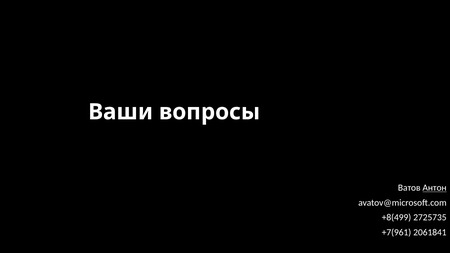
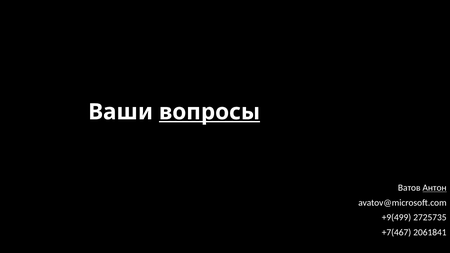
вопросы underline: none -> present
+8(499: +8(499 -> +9(499
+7(961: +7(961 -> +7(467
